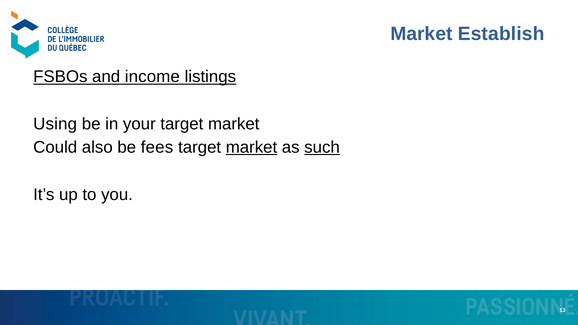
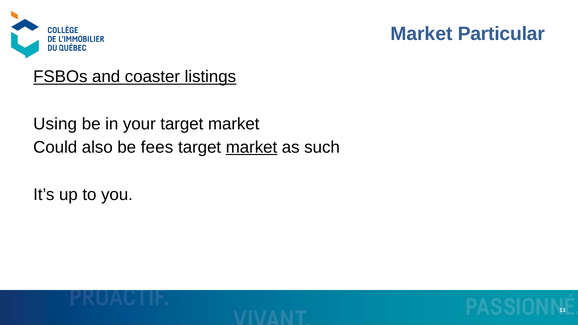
Establish: Establish -> Particular
income: income -> coaster
such underline: present -> none
